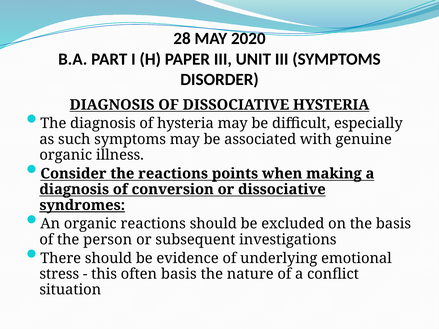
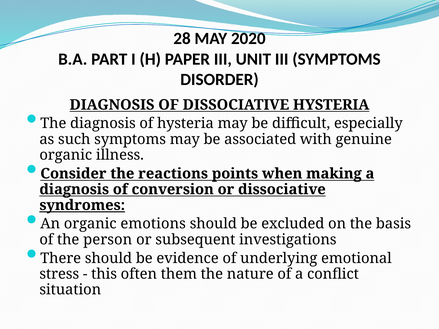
organic reactions: reactions -> emotions
often basis: basis -> them
